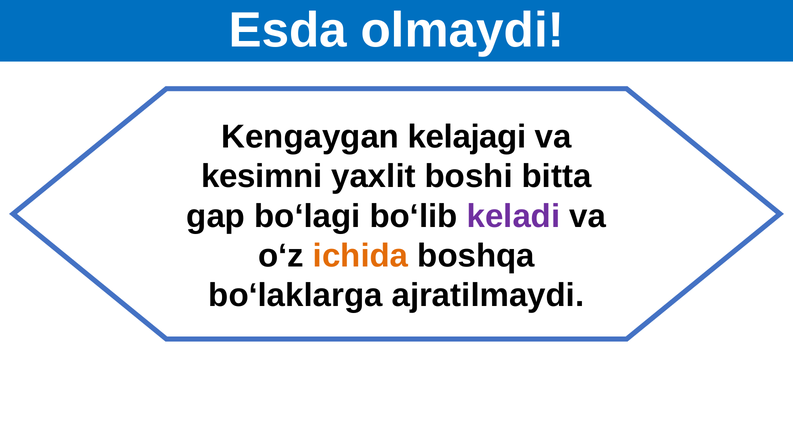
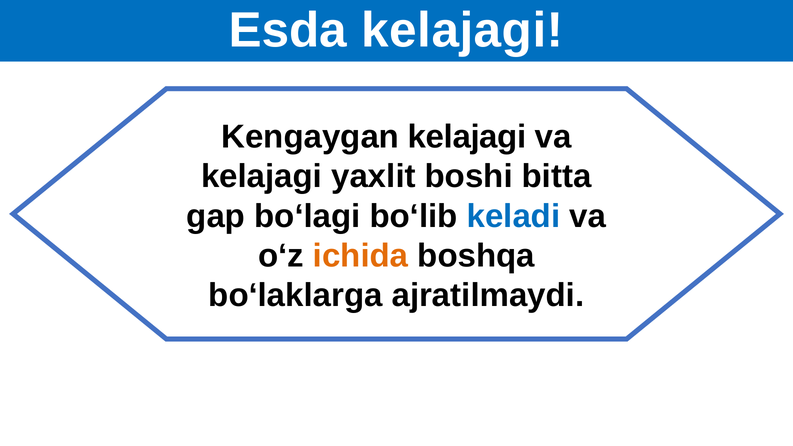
Esda olmaydi: olmaydi -> kelajagi
kesimni at (262, 177): kesimni -> kelajagi
keladi colour: purple -> blue
